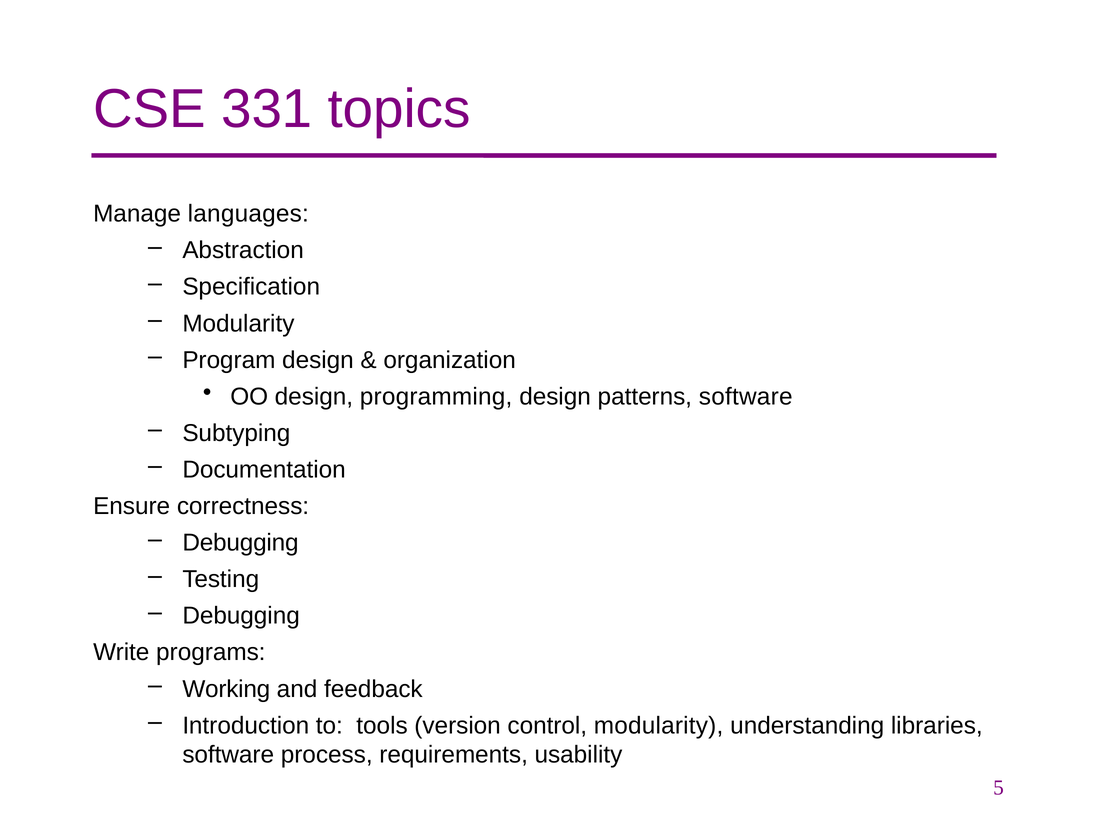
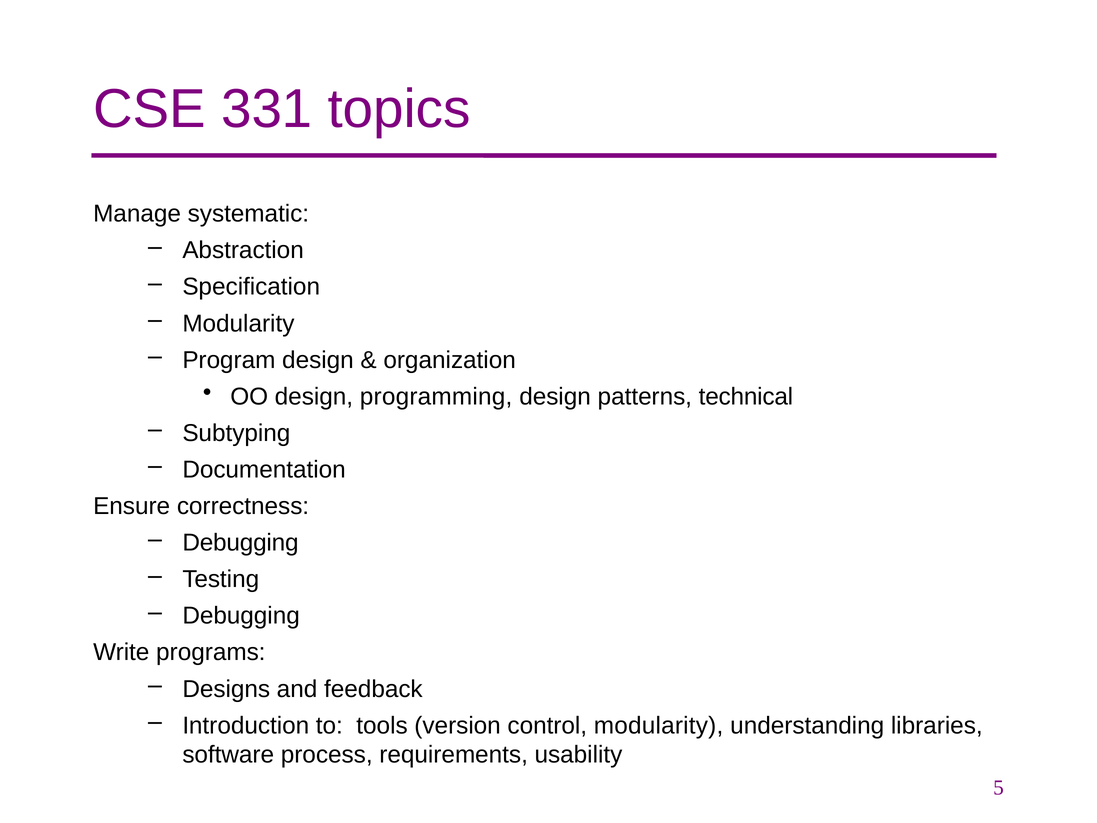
languages: languages -> systematic
patterns software: software -> technical
Working: Working -> Designs
